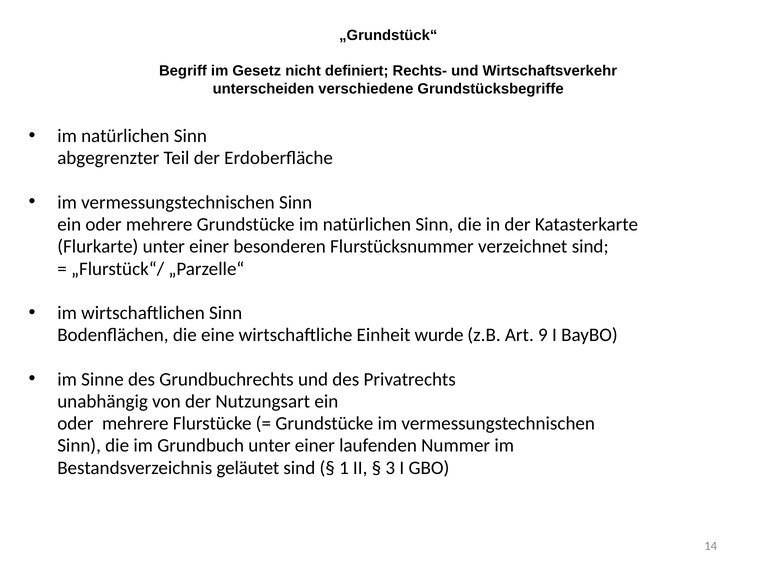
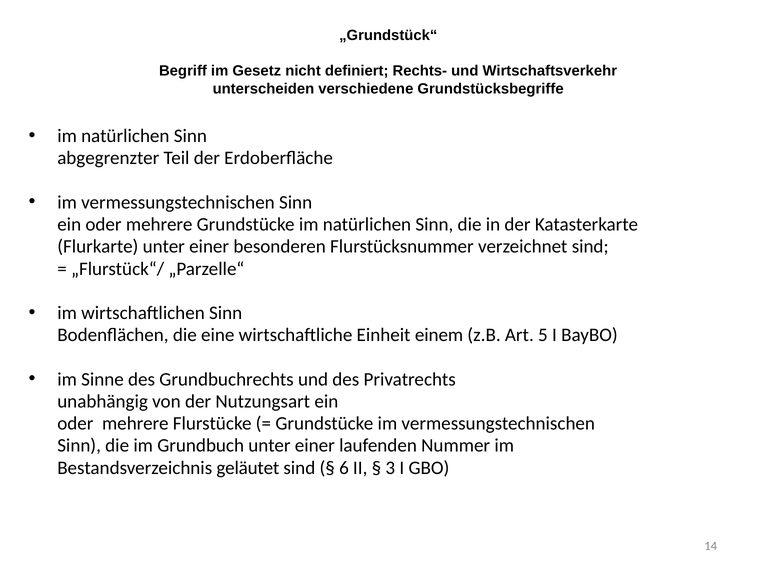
wurde: wurde -> einem
9: 9 -> 5
1: 1 -> 6
